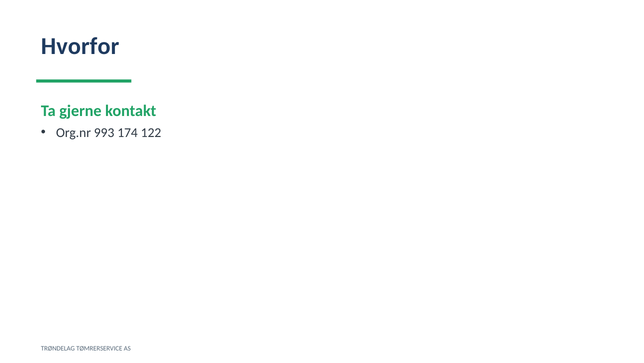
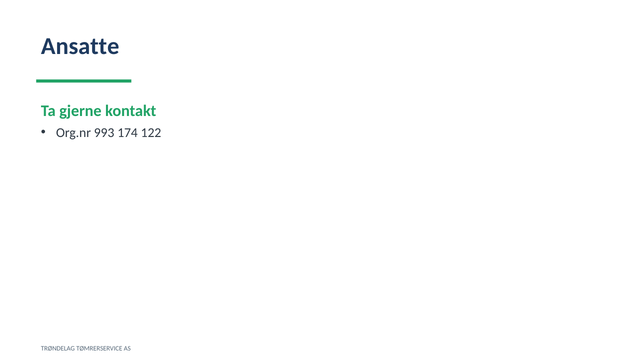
Hvorfor: Hvorfor -> Ansatte
